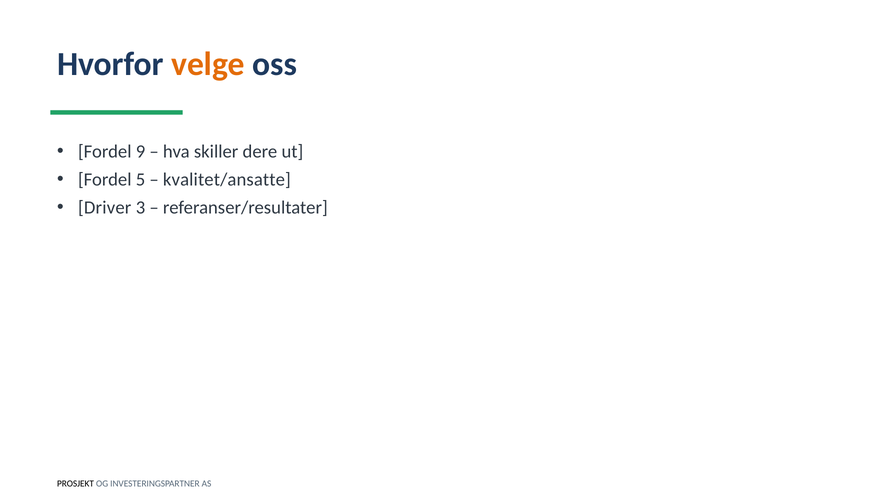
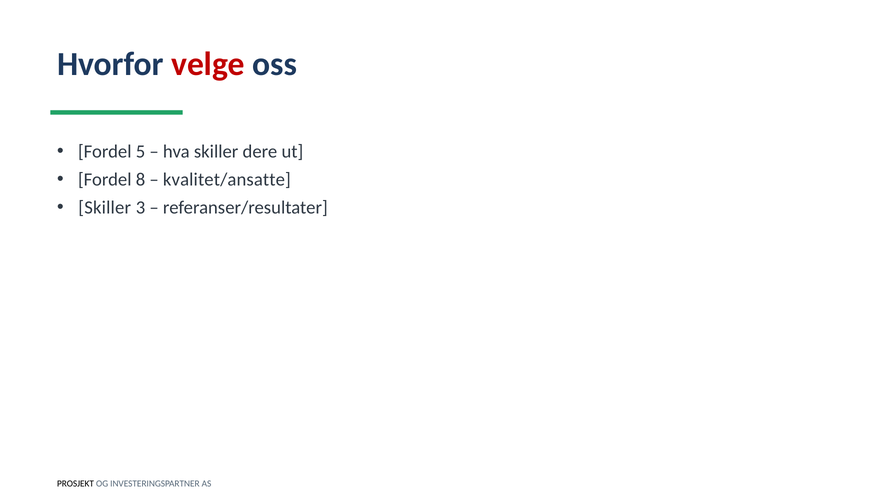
velge colour: orange -> red
9: 9 -> 5
5: 5 -> 8
Driver at (105, 208): Driver -> Skiller
